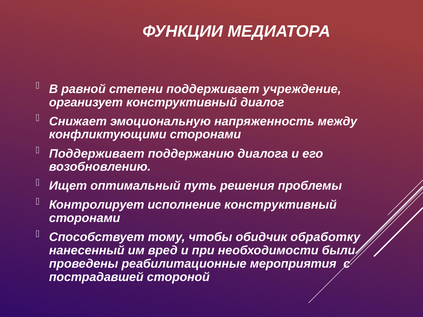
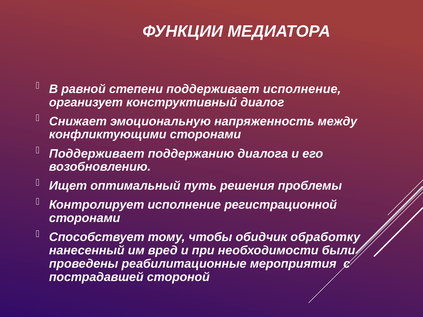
поддерживает учреждение: учреждение -> исполнение
исполнение конструктивный: конструктивный -> регистрационной
